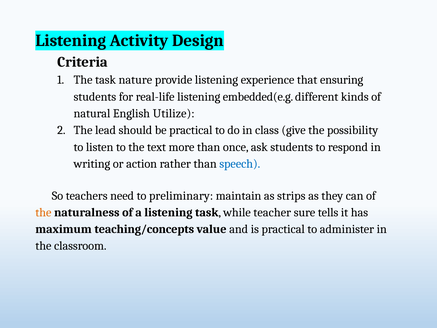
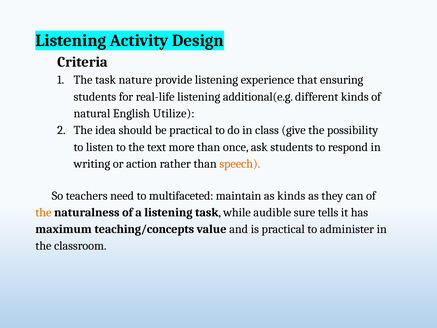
embedded(e.g: embedded(e.g -> additional(e.g
lead: lead -> idea
speech colour: blue -> orange
preliminary: preliminary -> multifaceted
as strips: strips -> kinds
teacher: teacher -> audible
